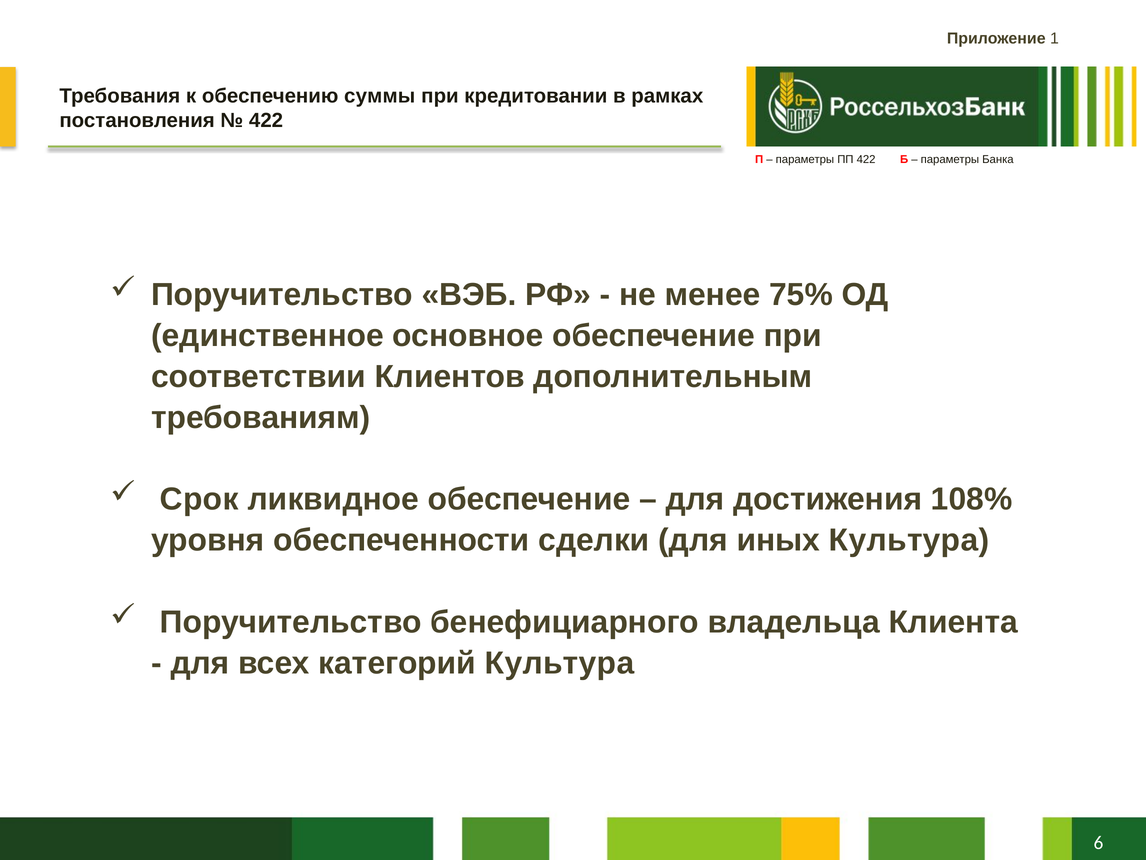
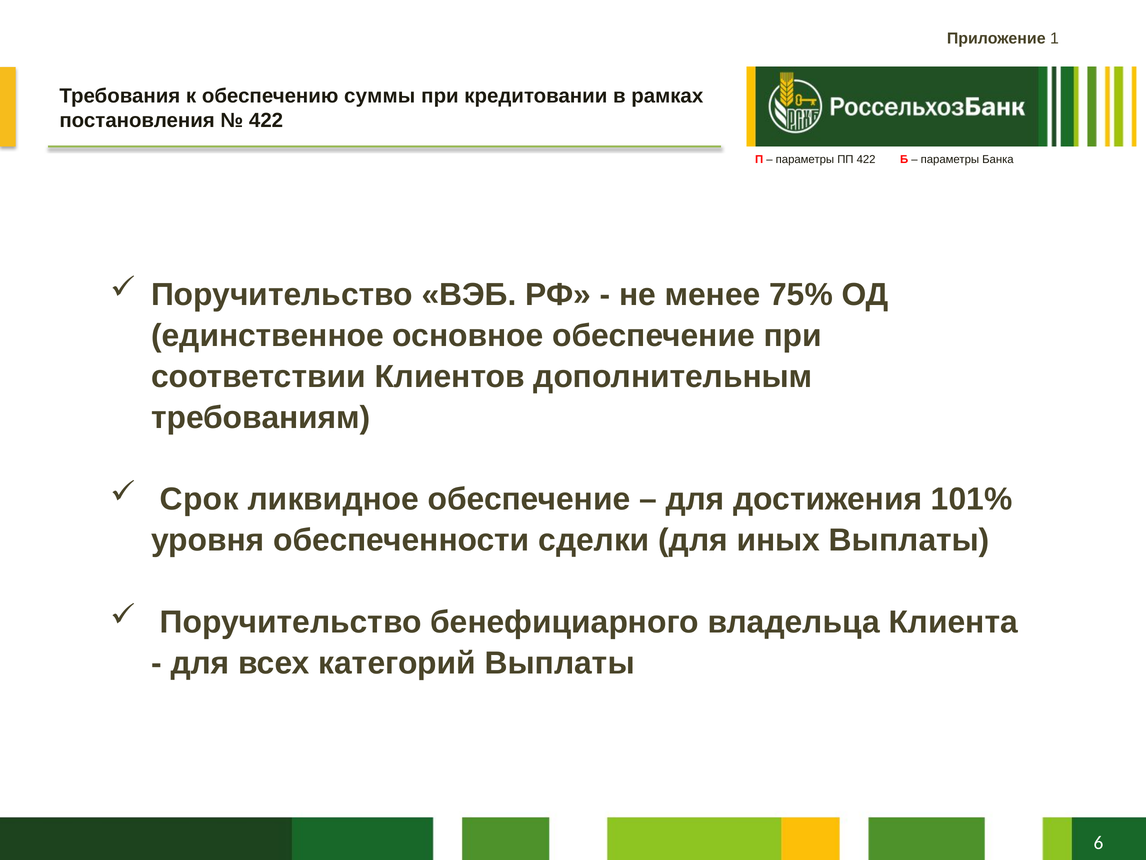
108%: 108% -> 101%
иных Культура: Культура -> Выплаты
категорий Культура: Культура -> Выплаты
